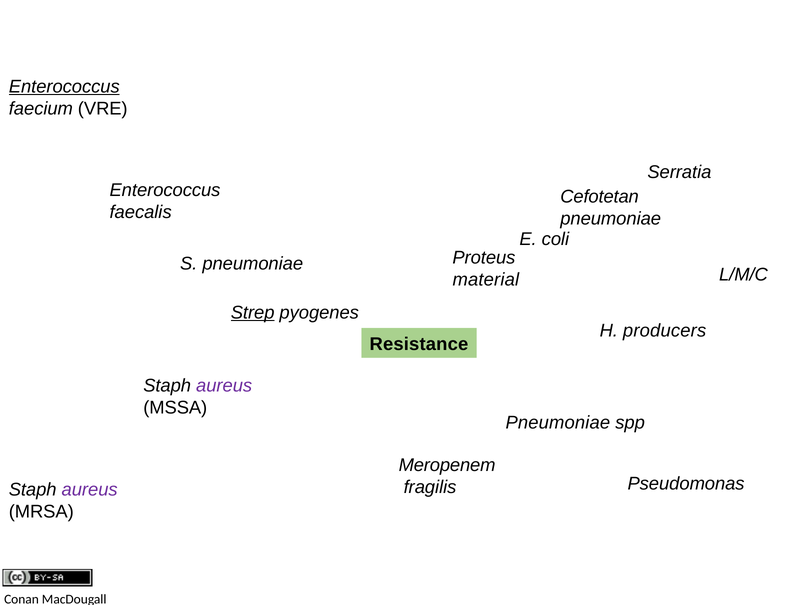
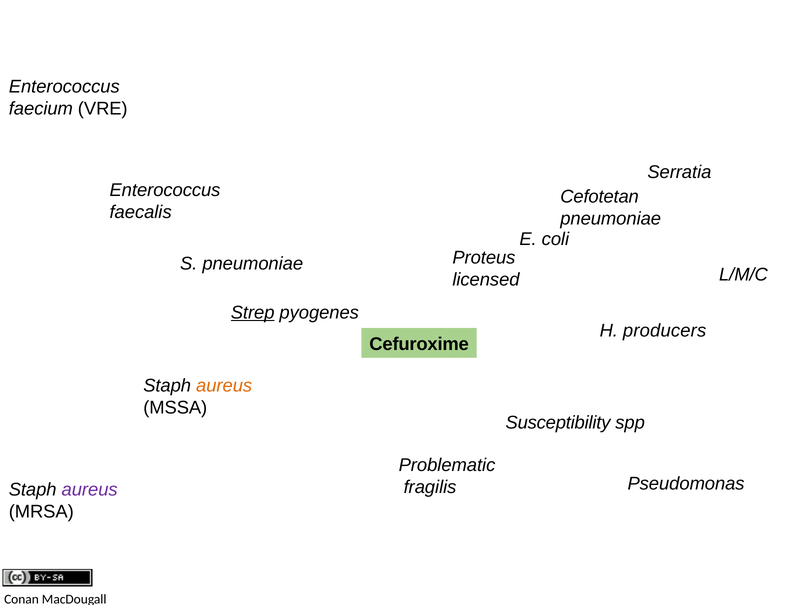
Enterococcus at (64, 87) underline: present -> none
material: material -> licensed
Resistance: Resistance -> Cefuroxime
aureus at (224, 386) colour: purple -> orange
Pneumoniae at (558, 423): Pneumoniae -> Susceptibility
Meropenem: Meropenem -> Problematic
